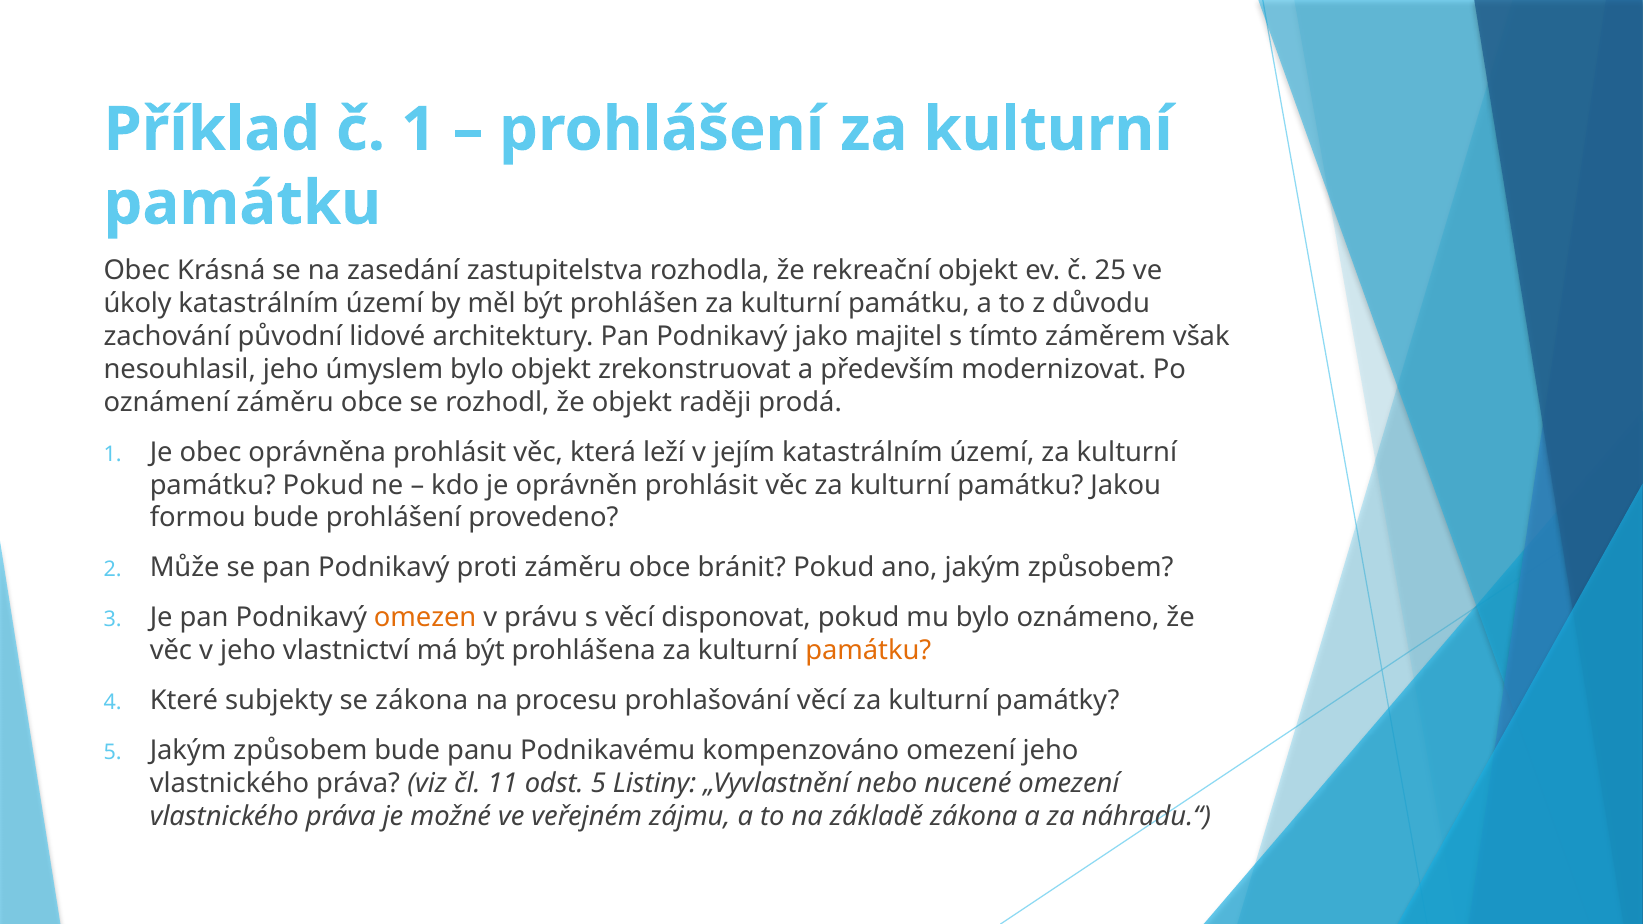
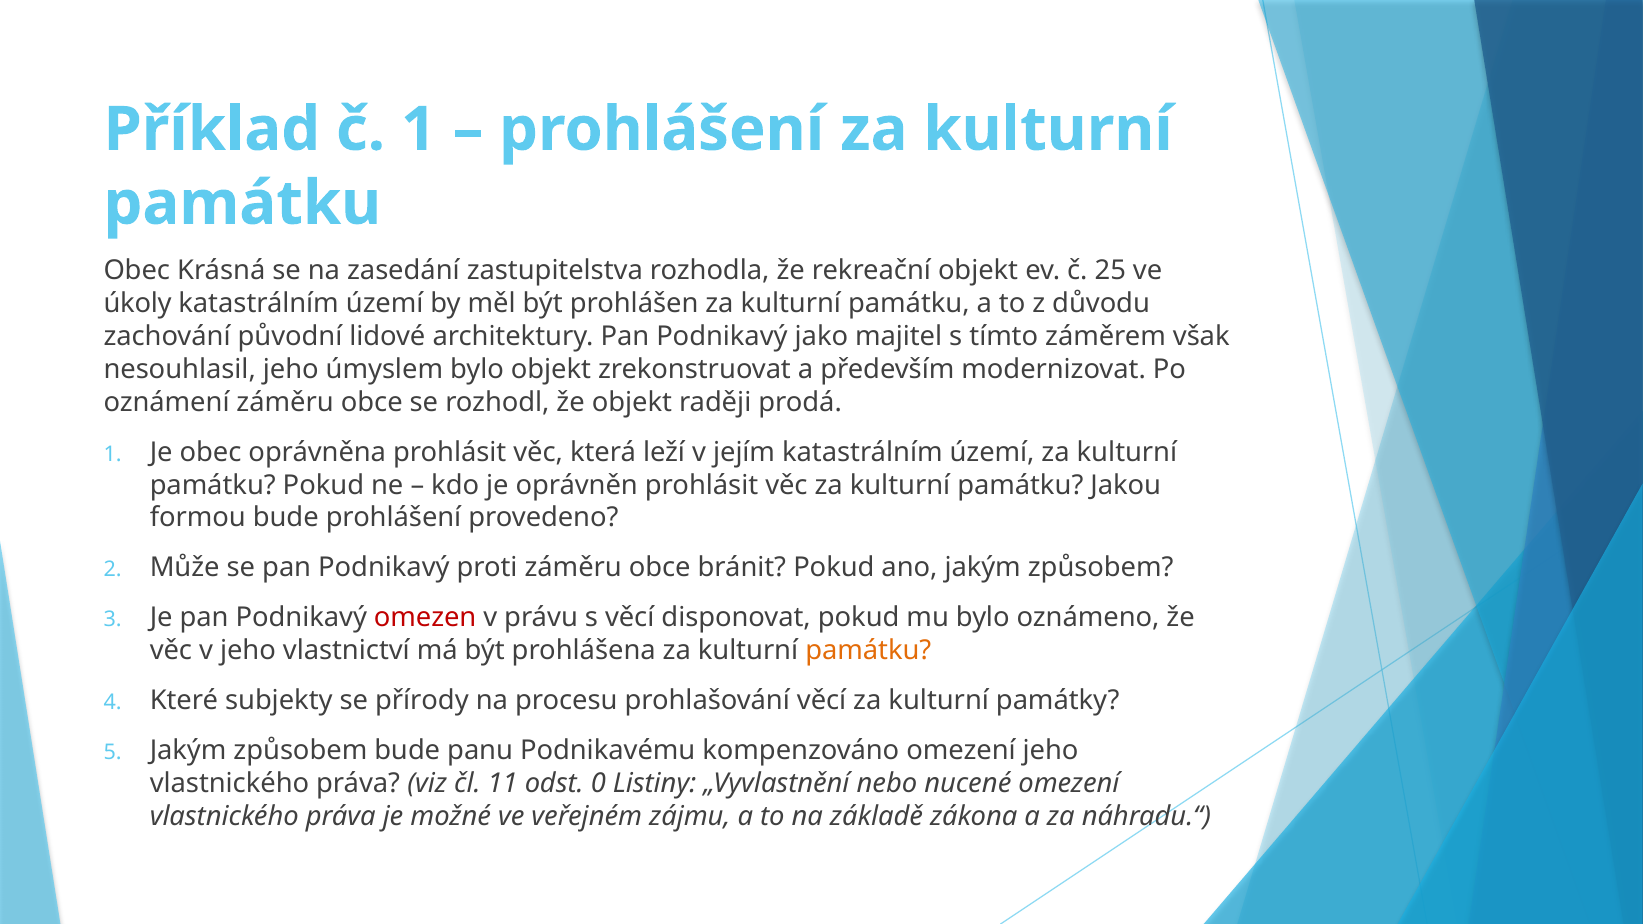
omezen colour: orange -> red
se zákona: zákona -> přírody
odst 5: 5 -> 0
